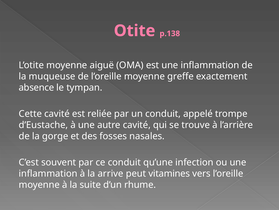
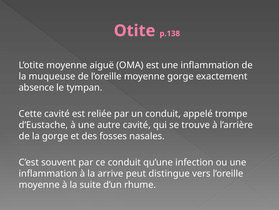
moyenne greffe: greffe -> gorge
vitamines: vitamines -> distingue
